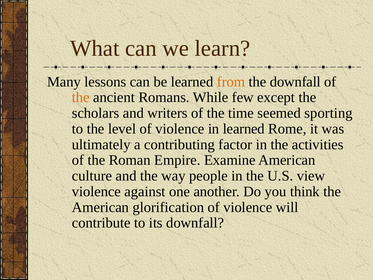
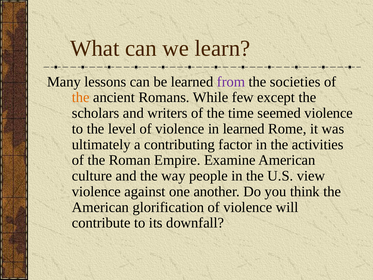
from colour: orange -> purple
the downfall: downfall -> societies
seemed sporting: sporting -> violence
